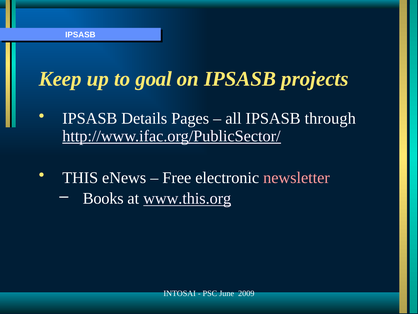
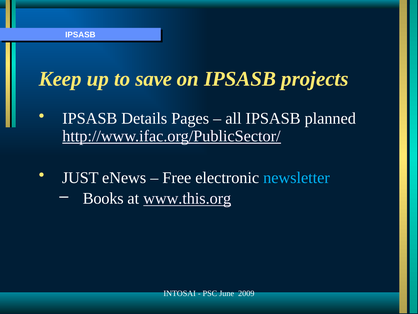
goal: goal -> save
through: through -> planned
THIS: THIS -> JUST
newsletter colour: pink -> light blue
